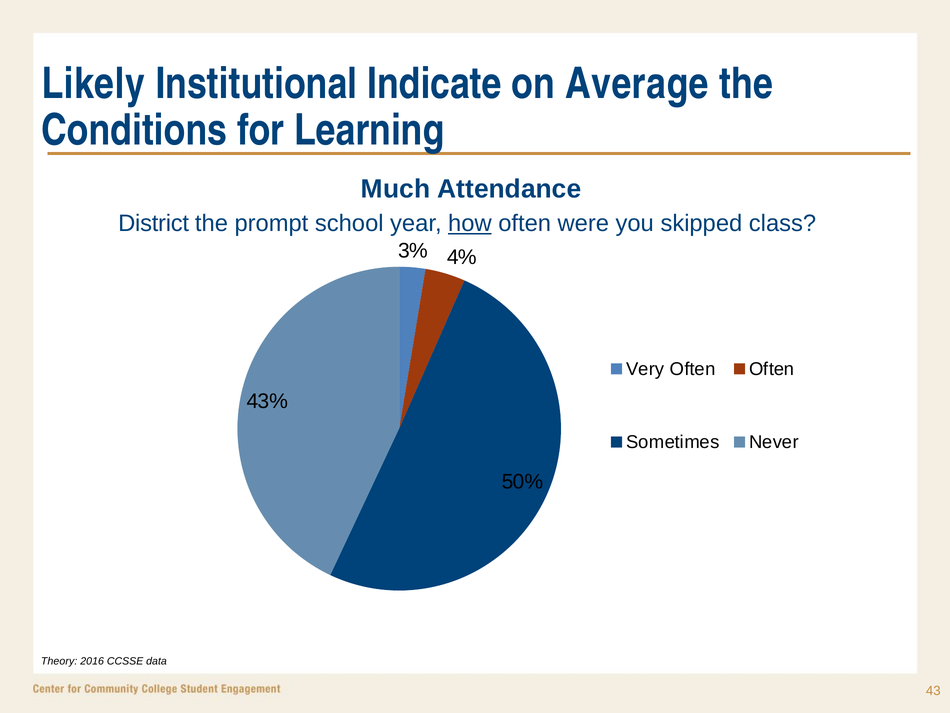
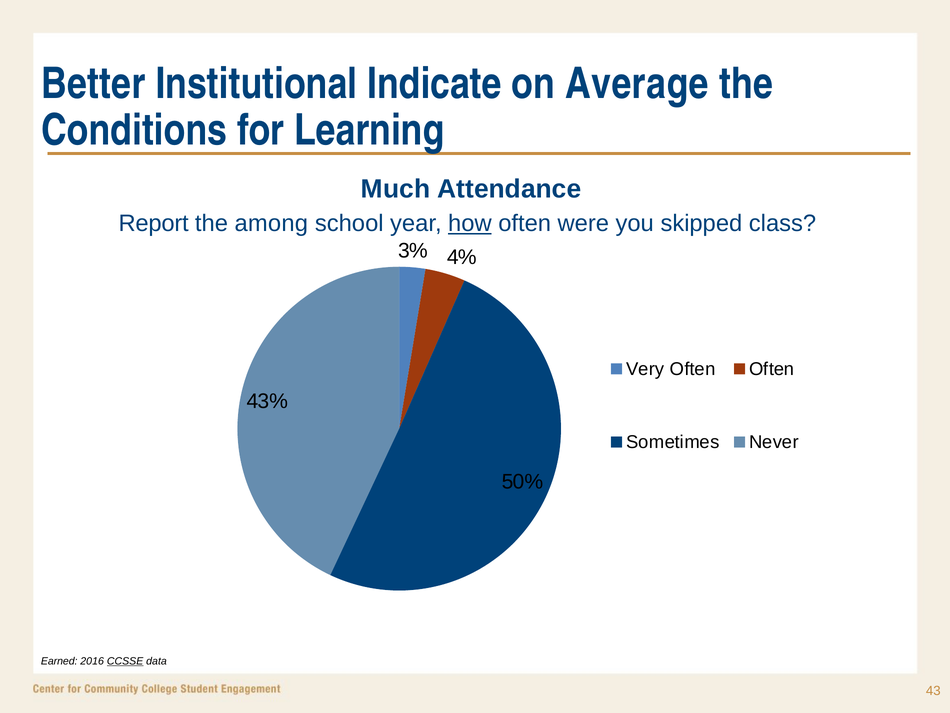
Likely: Likely -> Better
District: District -> Report
prompt: prompt -> among
Theory: Theory -> Earned
CCSSE underline: none -> present
